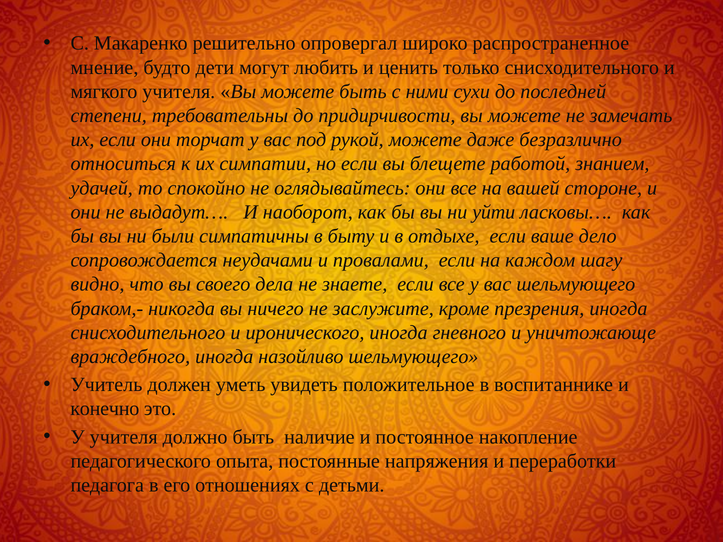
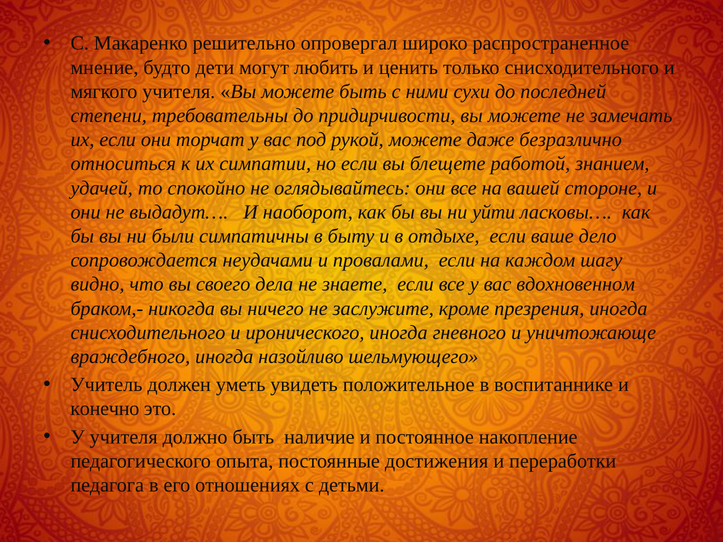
вас шельмующего: шельмующего -> вдохновенном
напряжения: напряжения -> достижения
